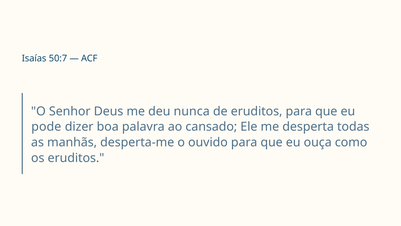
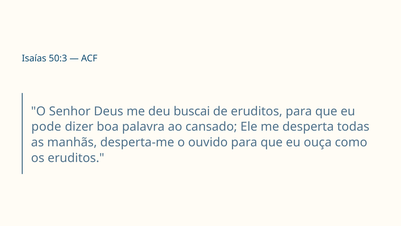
50:7: 50:7 -> 50:3
nunca: nunca -> buscai
